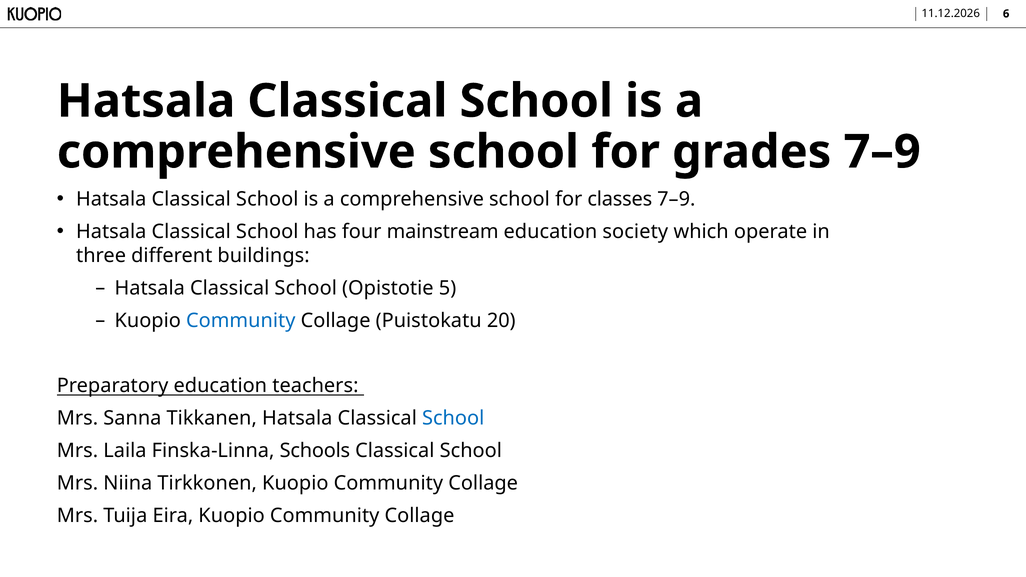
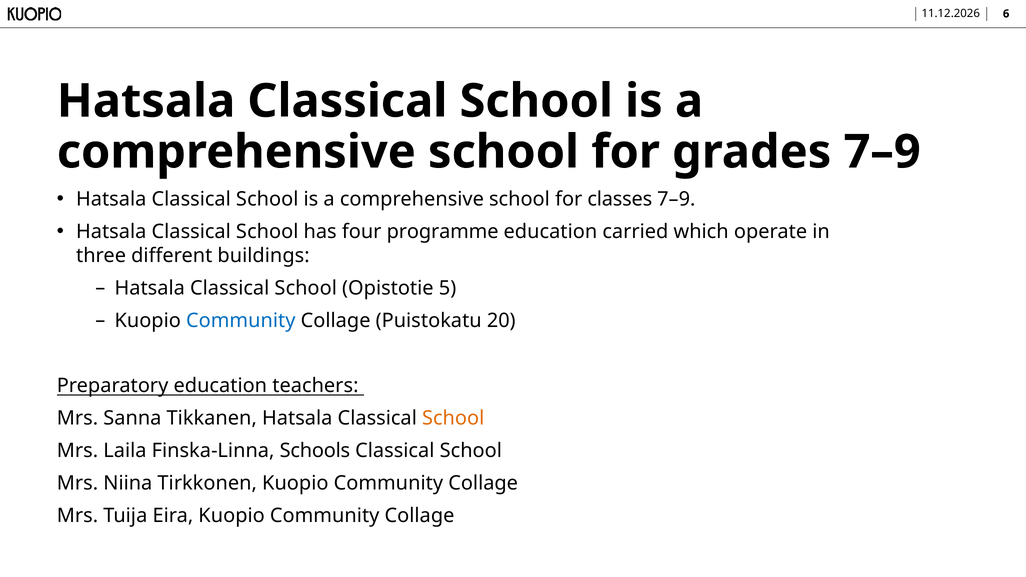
mainstream: mainstream -> programme
society: society -> carried
School at (453, 418) colour: blue -> orange
